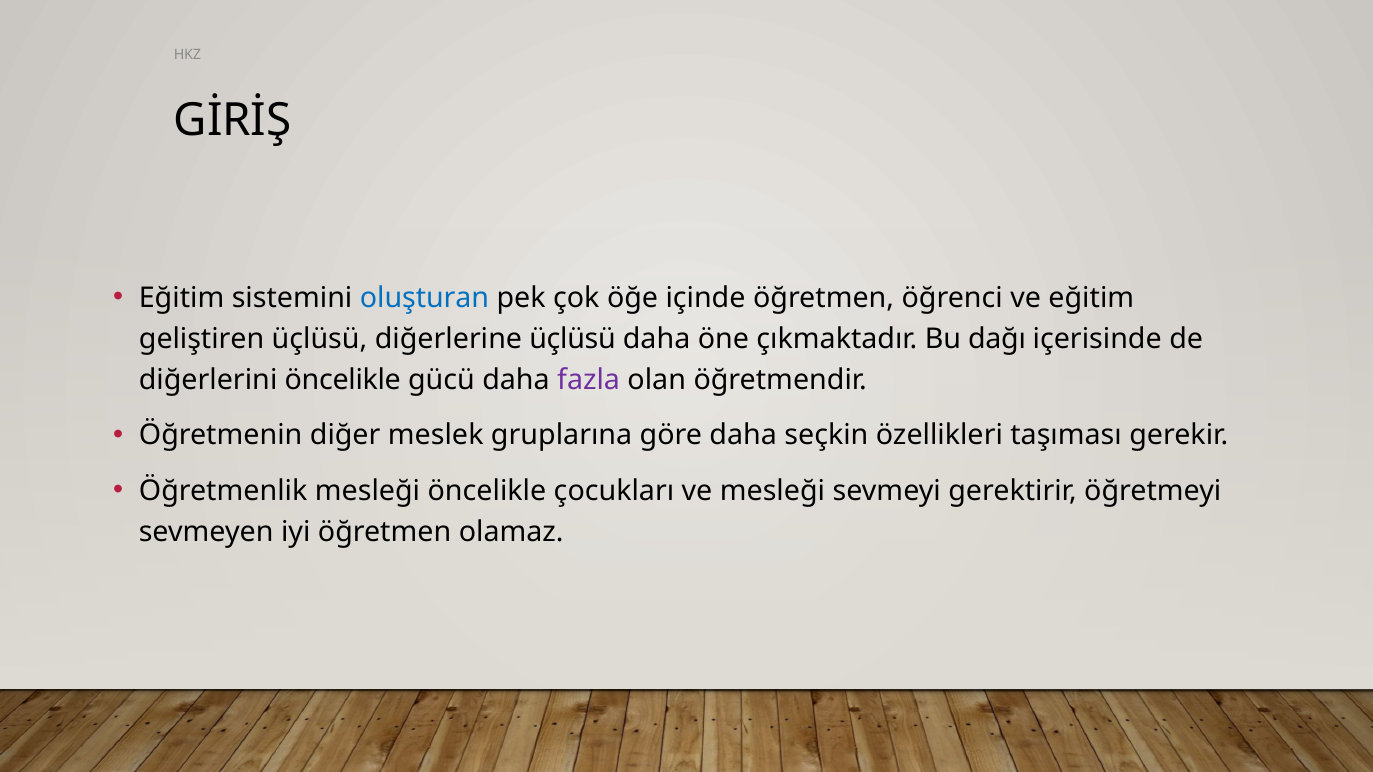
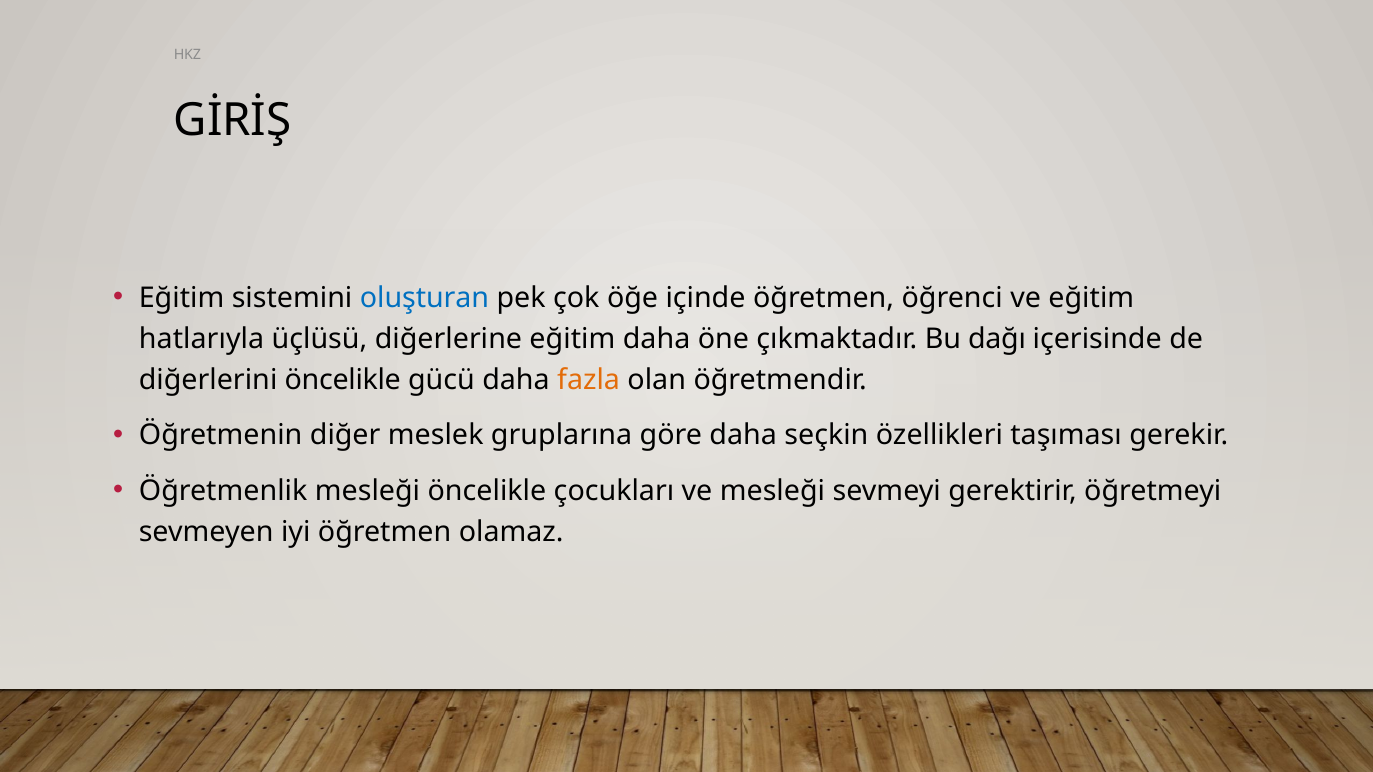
geliştiren: geliştiren -> hatlarıyla
diğerlerine üçlüsü: üçlüsü -> eğitim
fazla colour: purple -> orange
